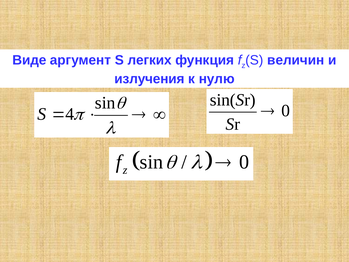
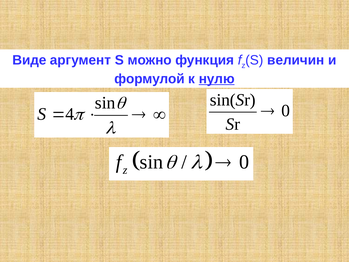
легких: легких -> можно
излучения: излучения -> формулой
нулю underline: none -> present
